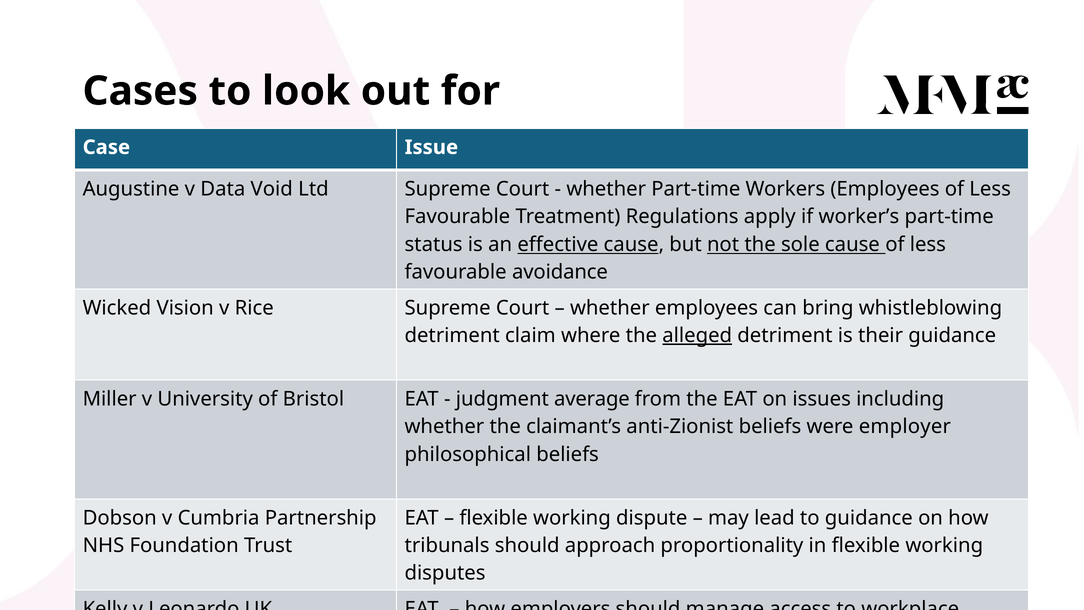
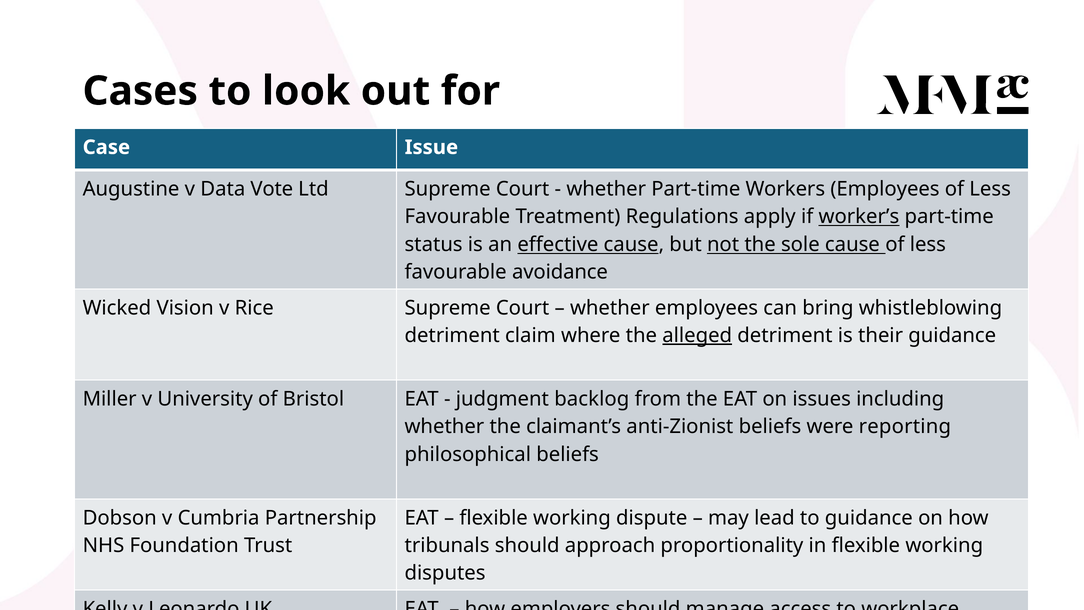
Void: Void -> Vote
worker’s underline: none -> present
average: average -> backlog
employer: employer -> reporting
